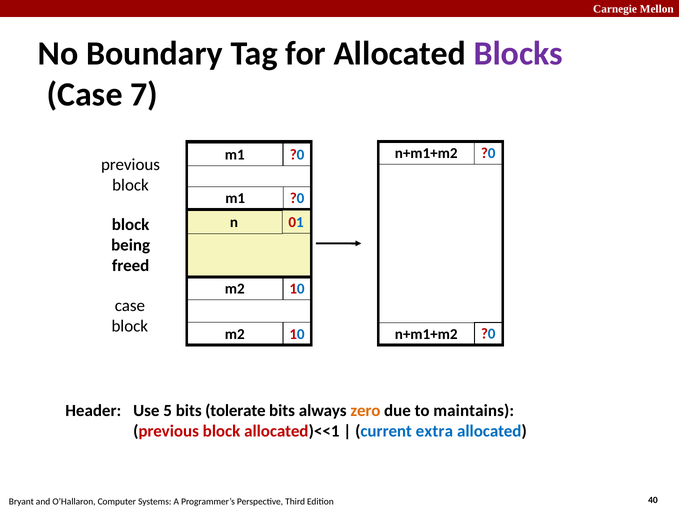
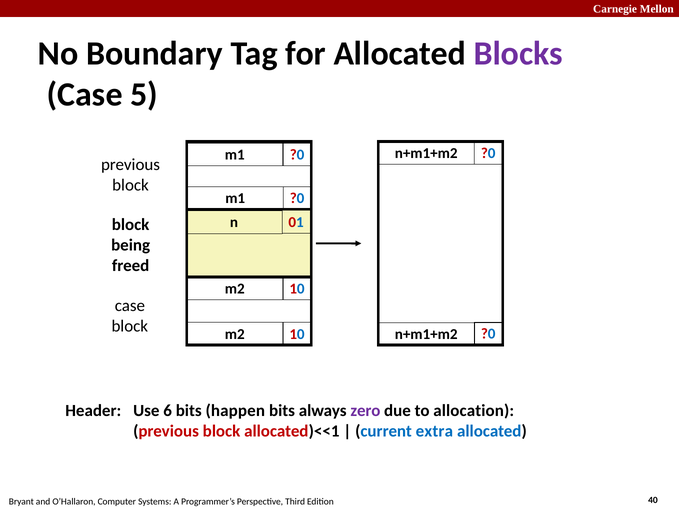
7: 7 -> 5
5: 5 -> 6
tolerate: tolerate -> happen
zero colour: orange -> purple
maintains: maintains -> allocation
